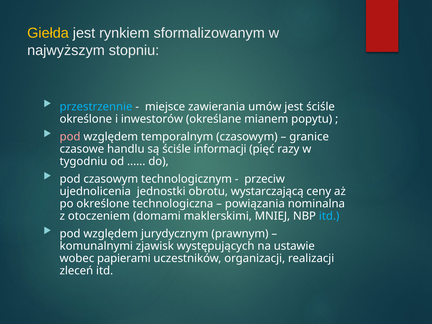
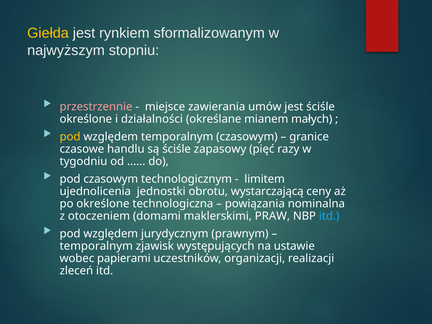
przestrzennie colour: light blue -> pink
inwestorów: inwestorów -> działalności
popytu: popytu -> małych
pod at (70, 137) colour: pink -> yellow
informacji: informacji -> zapasowy
przeciw: przeciw -> limitem
MNIEJ: MNIEJ -> PRAW
komunalnymi at (96, 246): komunalnymi -> temporalnym
